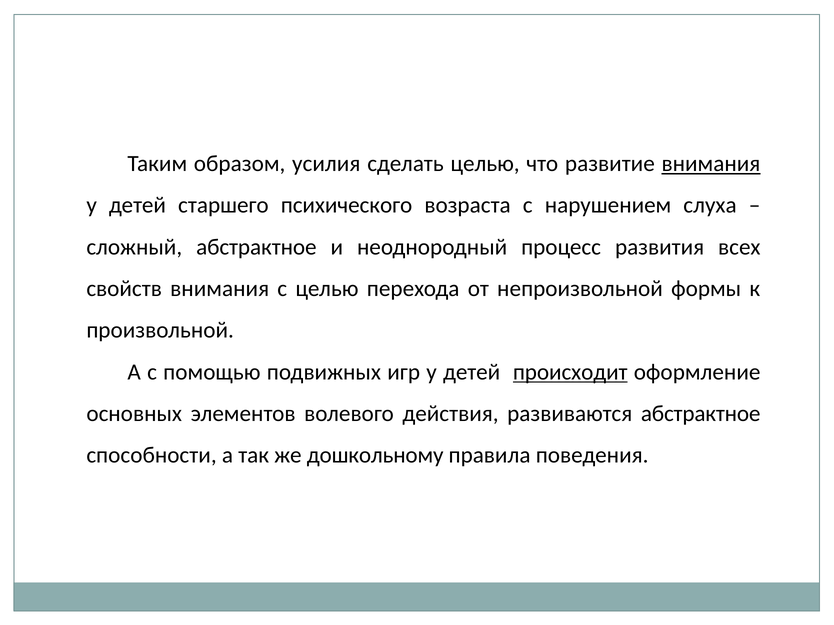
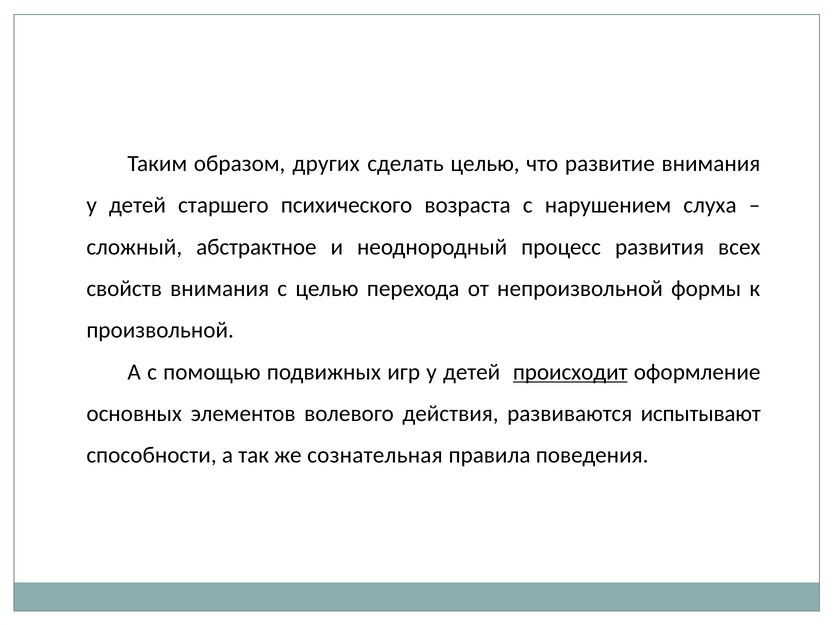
усилия: усилия -> других
внимания at (711, 164) underline: present -> none
развиваются абстрактное: абстрактное -> испытывают
дошкольному: дошкольному -> сознательная
